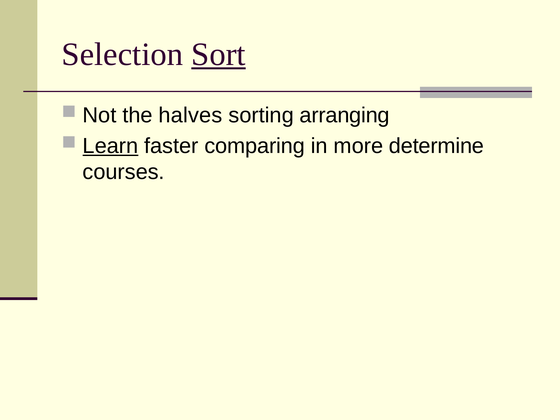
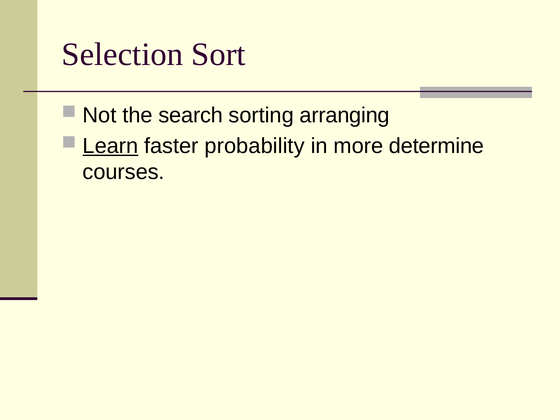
Sort underline: present -> none
halves: halves -> search
comparing: comparing -> probability
